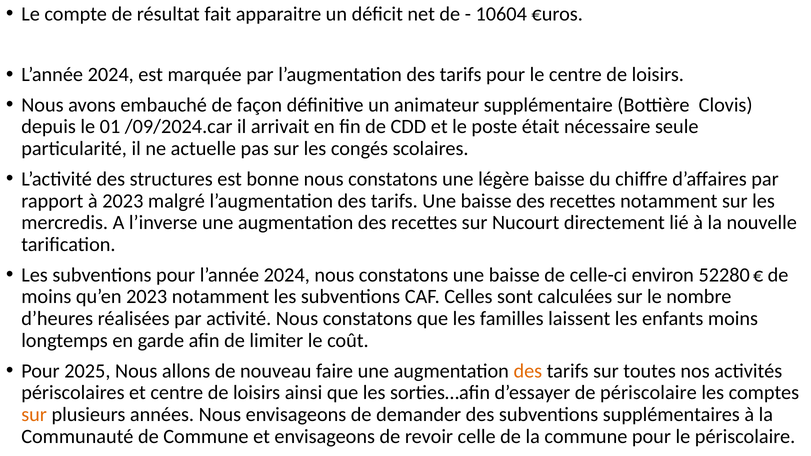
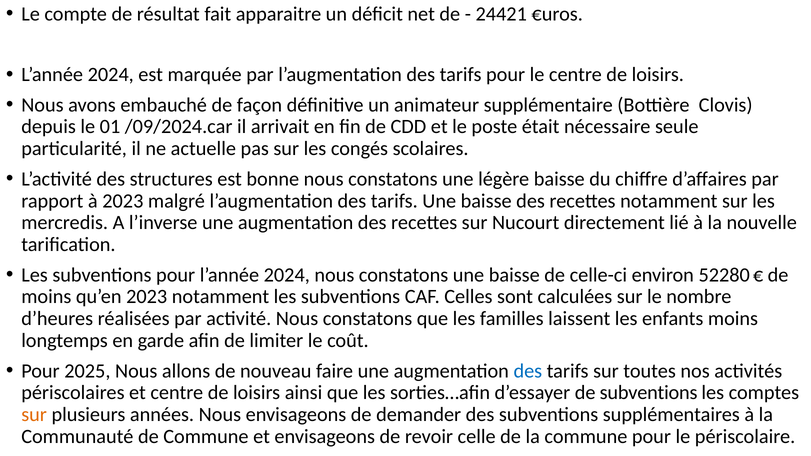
10604: 10604 -> 24421
des at (528, 371) colour: orange -> blue
de périscolaire: périscolaire -> subventions
